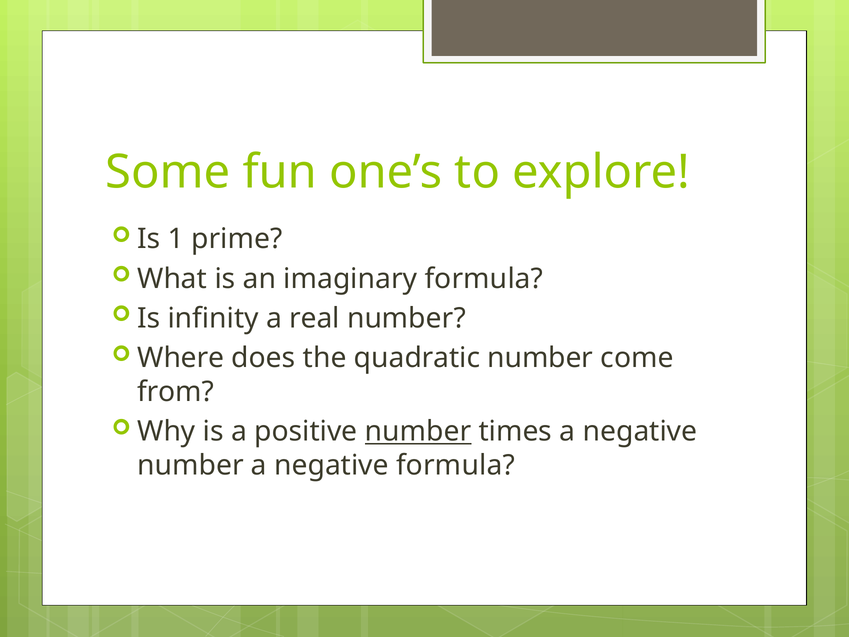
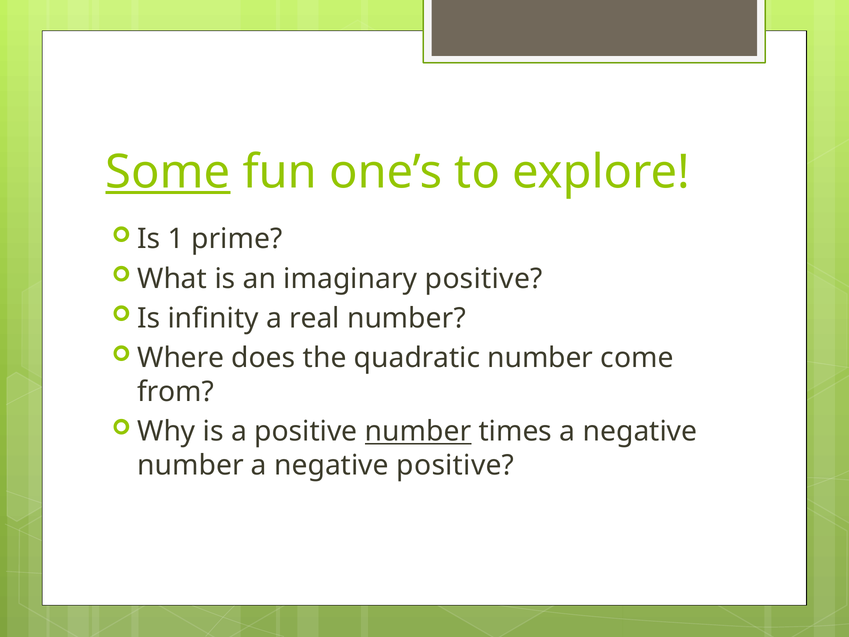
Some underline: none -> present
imaginary formula: formula -> positive
negative formula: formula -> positive
